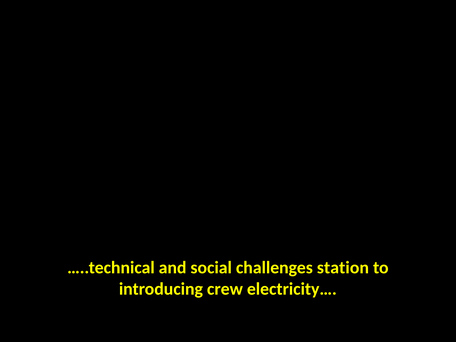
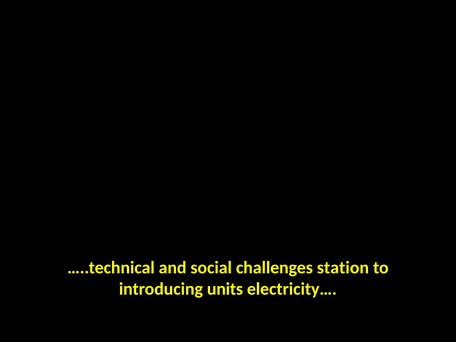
crew: crew -> units
